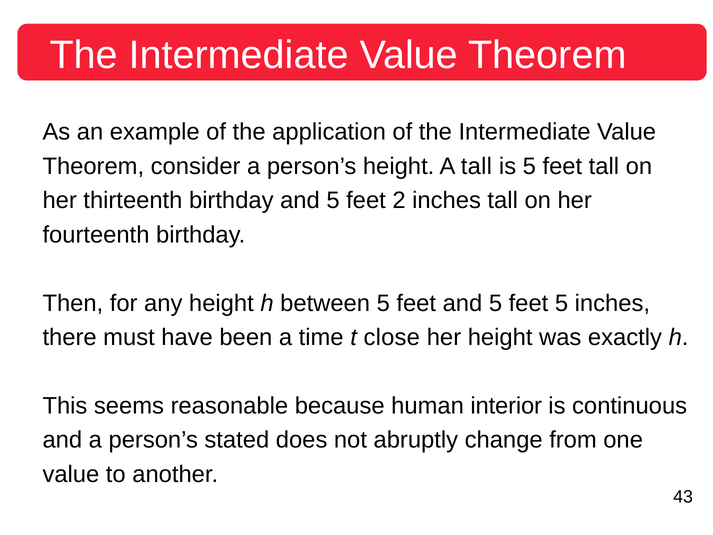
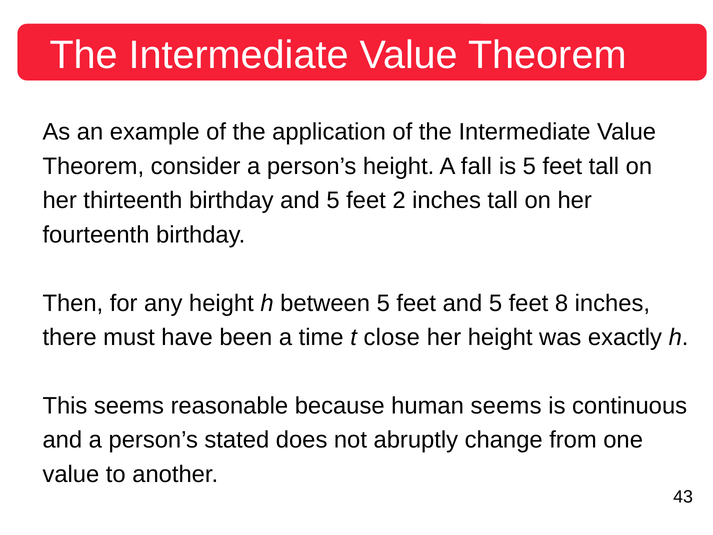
A tall: tall -> fall
feet 5: 5 -> 8
human interior: interior -> seems
